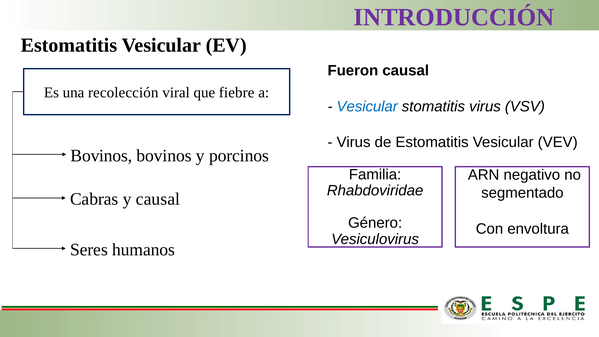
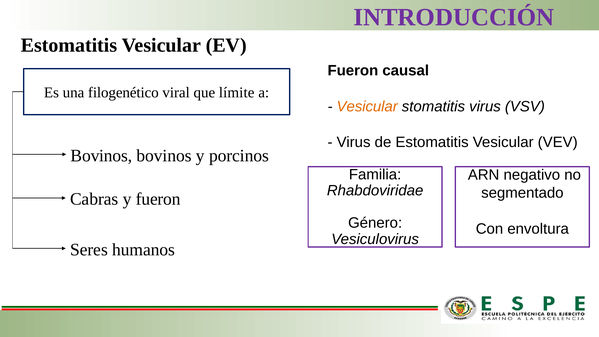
recolección: recolección -> filogenético
fiebre: fiebre -> límite
Vesicular at (367, 106) colour: blue -> orange
y causal: causal -> fueron
